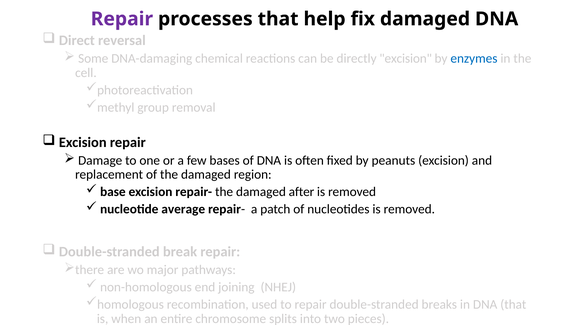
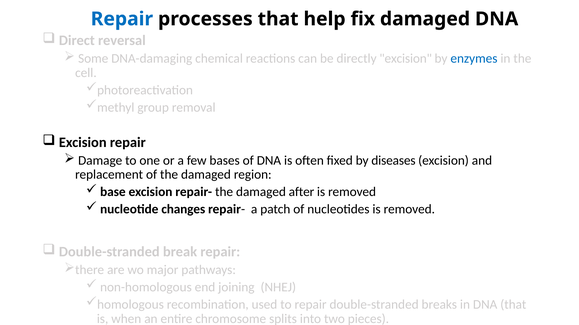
Repair at (122, 19) colour: purple -> blue
peanuts: peanuts -> diseases
average: average -> changes
